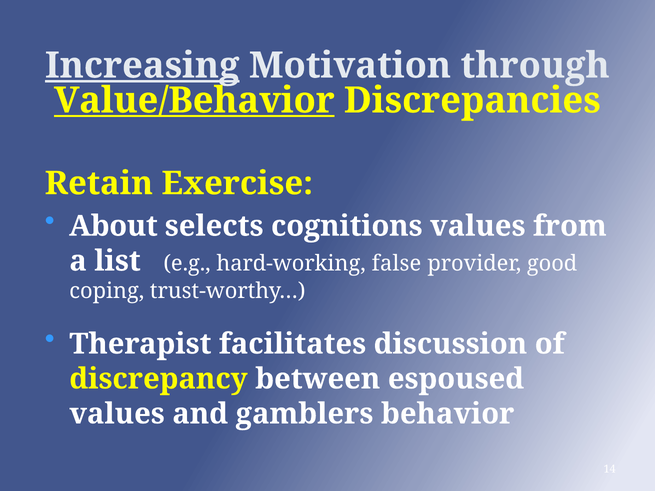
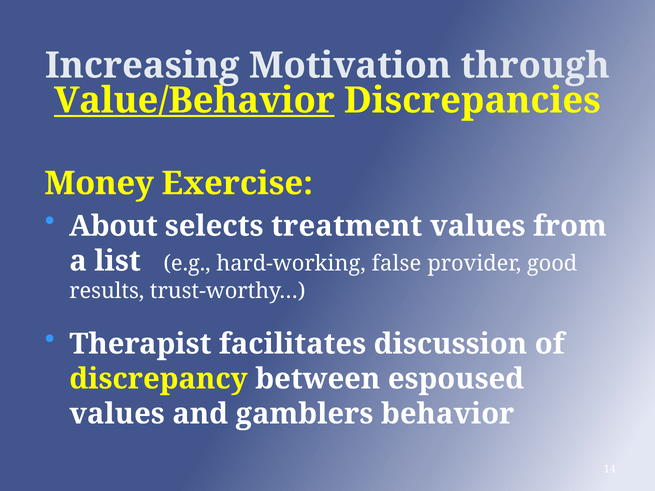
Increasing underline: present -> none
Retain: Retain -> Money
cognitions: cognitions -> treatment
coping: coping -> results
